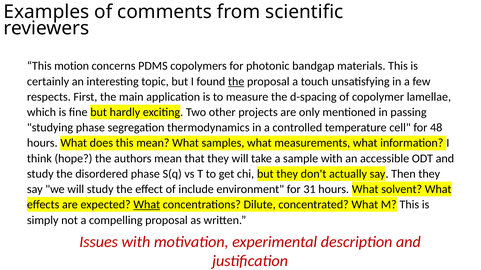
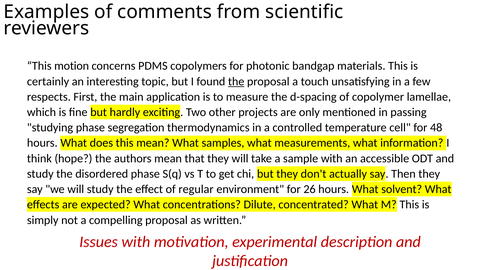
include: include -> regular
31: 31 -> 26
What at (147, 205) underline: present -> none
